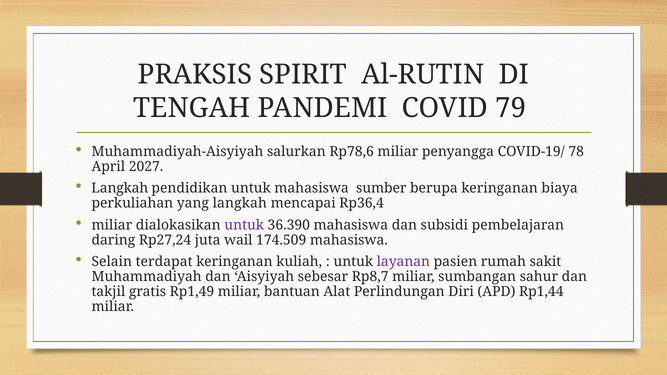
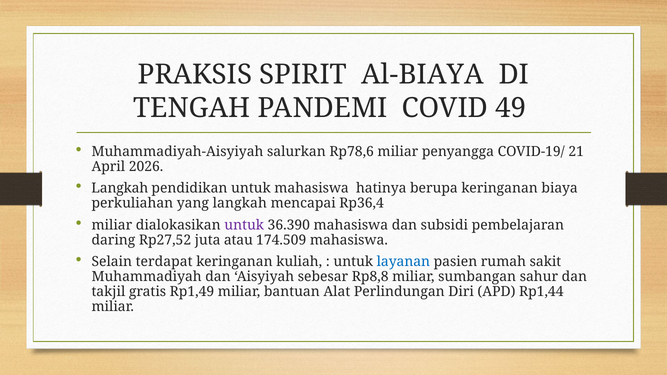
Al-RUTIN: Al-RUTIN -> Al-BIAYA
79: 79 -> 49
78: 78 -> 21
2027: 2027 -> 2026
sumber: sumber -> hatinya
Rp27,24: Rp27,24 -> Rp27,52
wail: wail -> atau
layanan colour: purple -> blue
Rp8,7: Rp8,7 -> Rp8,8
